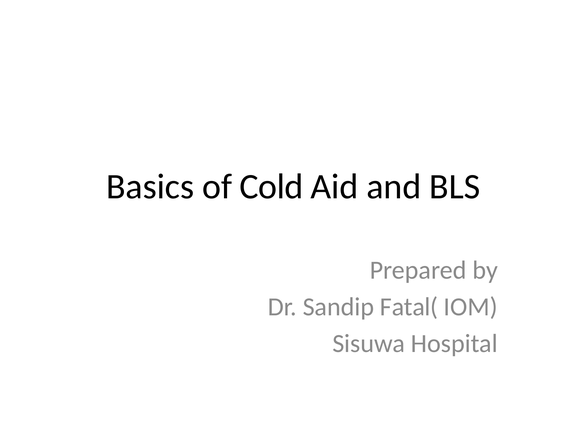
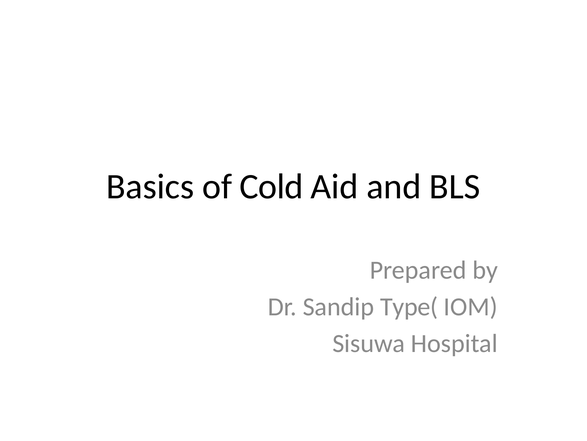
Fatal(: Fatal( -> Type(
